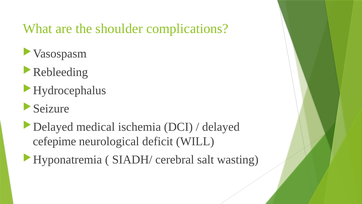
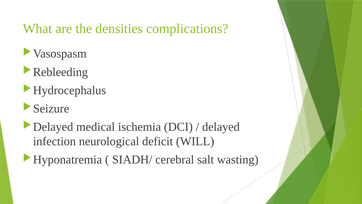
shoulder: shoulder -> densities
cefepime: cefepime -> infection
